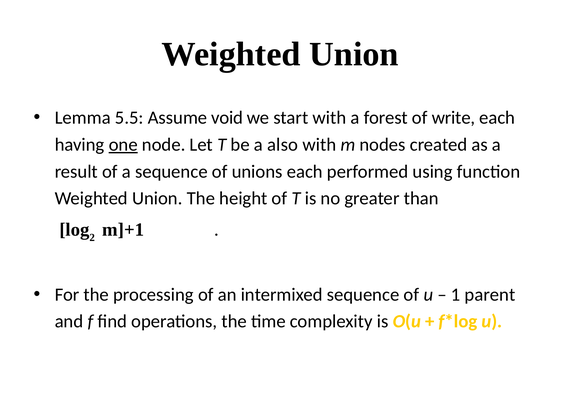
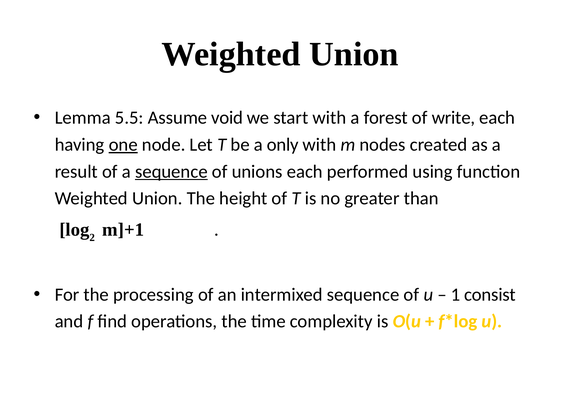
also: also -> only
sequence at (171, 172) underline: none -> present
parent: parent -> consist
